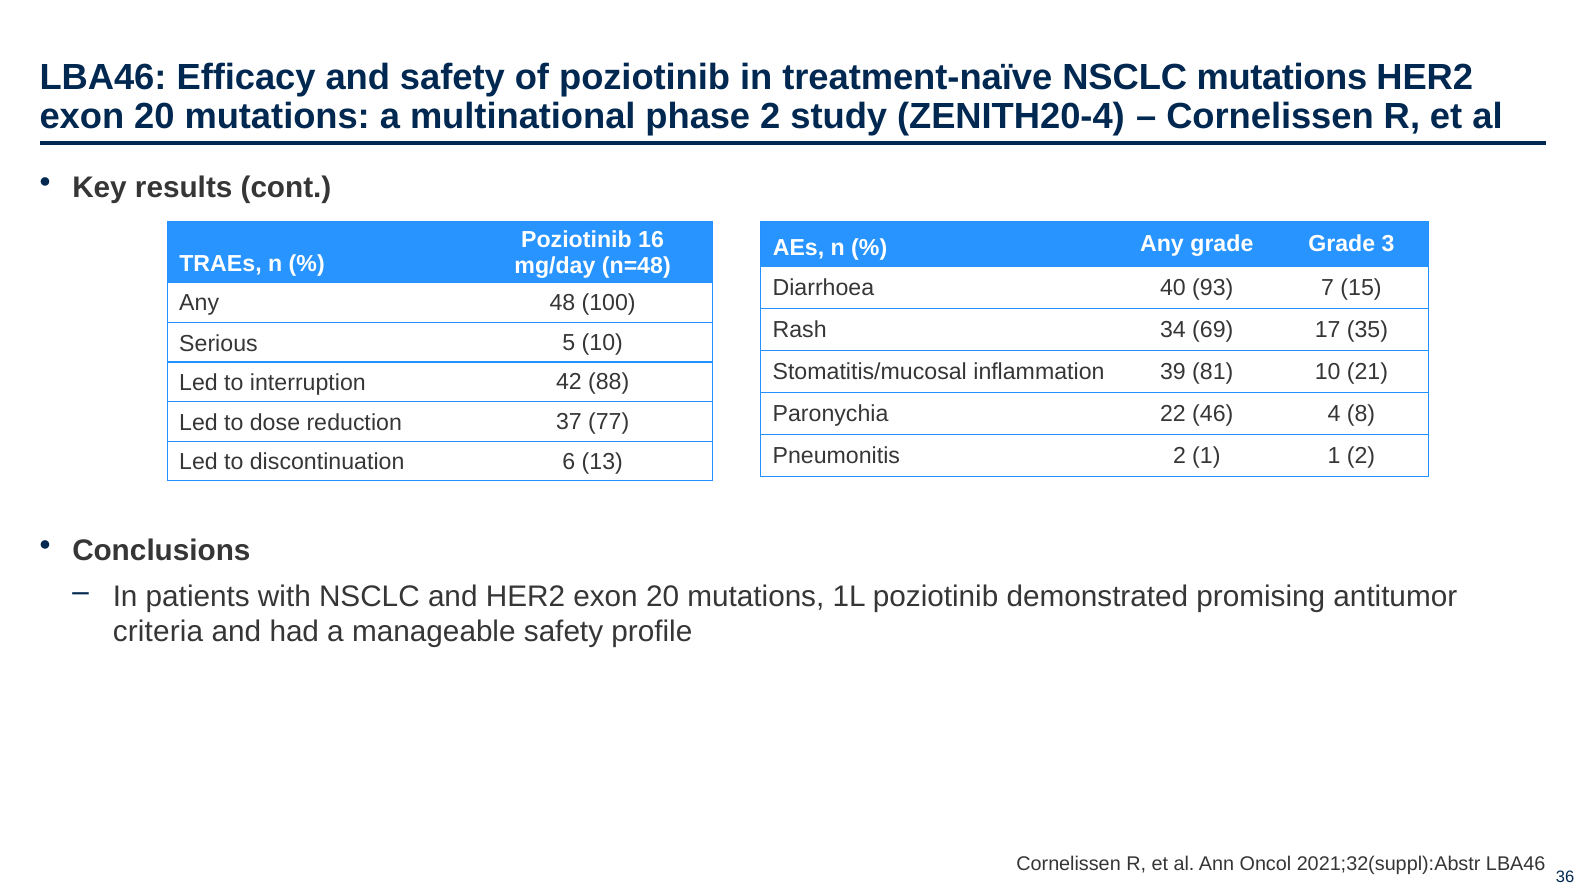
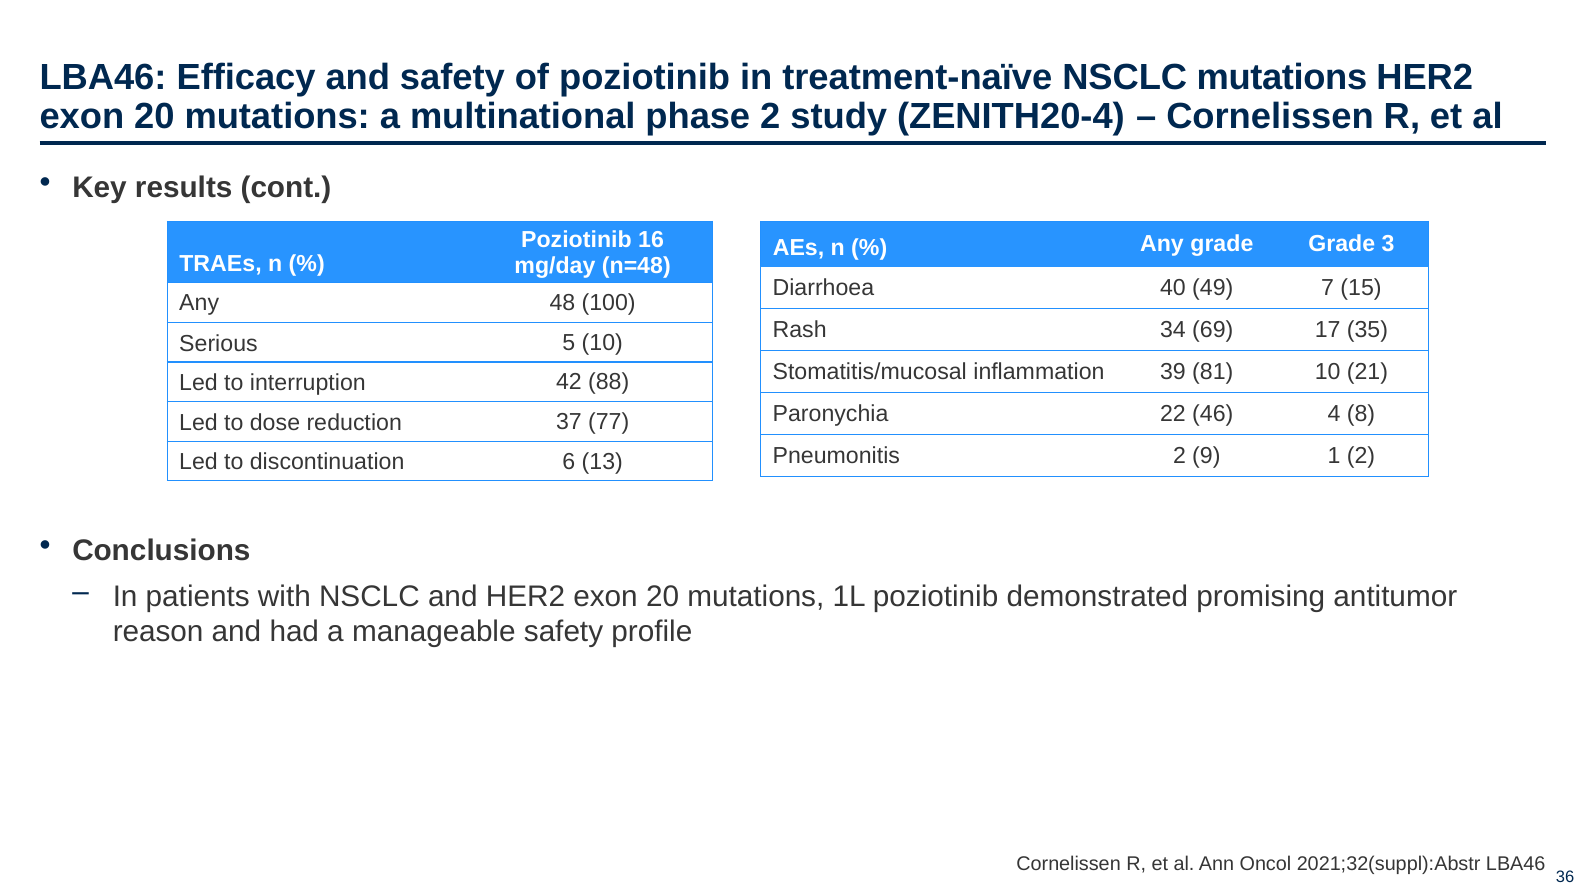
93: 93 -> 49
2 1: 1 -> 9
criteria: criteria -> reason
